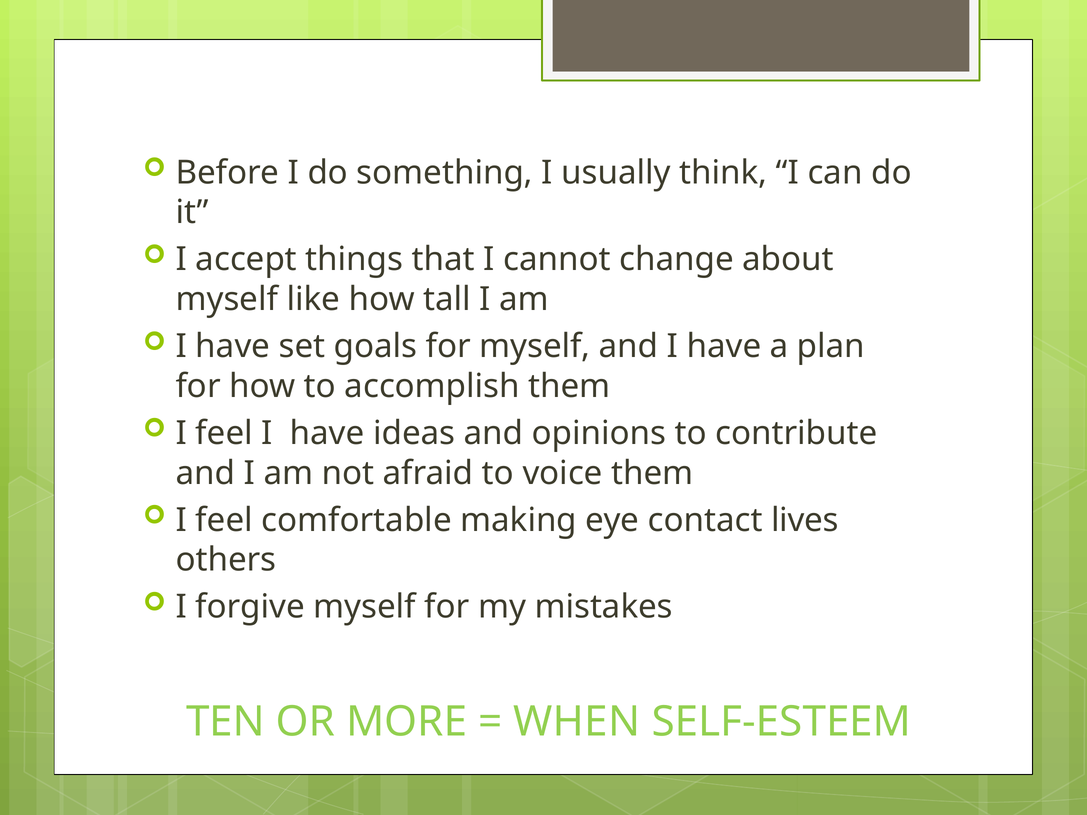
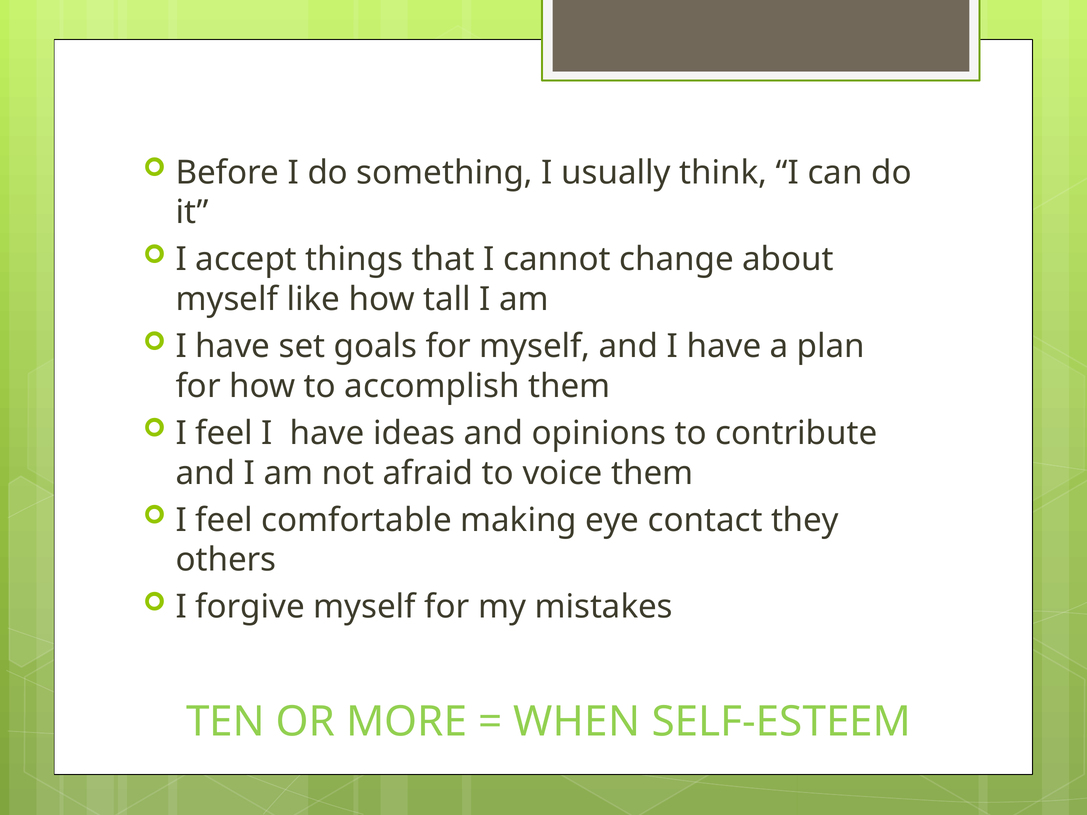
lives: lives -> they
